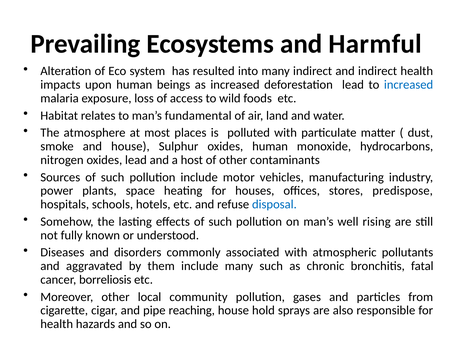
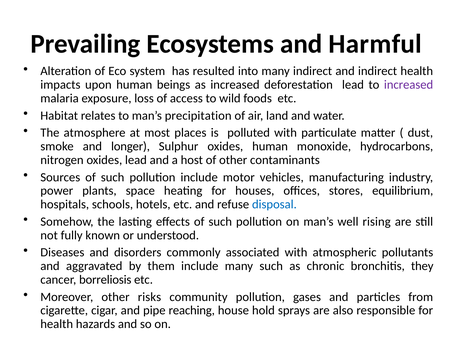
increased at (409, 85) colour: blue -> purple
fundamental: fundamental -> precipitation
and house: house -> longer
predispose: predispose -> equilibrium
fatal: fatal -> they
local: local -> risks
